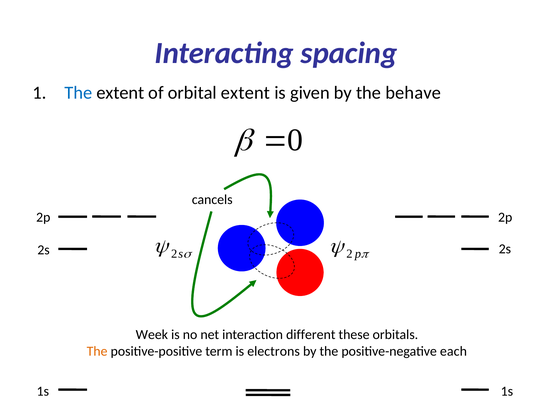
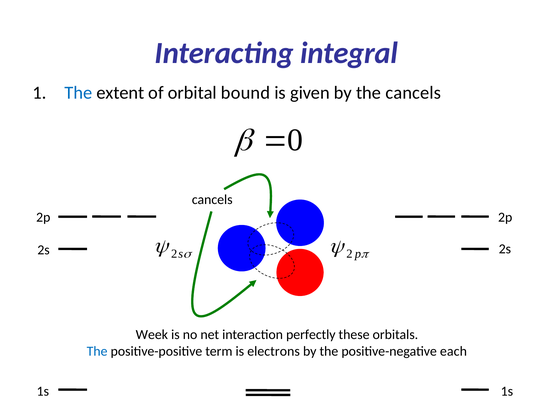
spacing: spacing -> integral
orbital extent: extent -> bound
the behave: behave -> cancels
different: different -> perfectly
The at (97, 351) colour: orange -> blue
